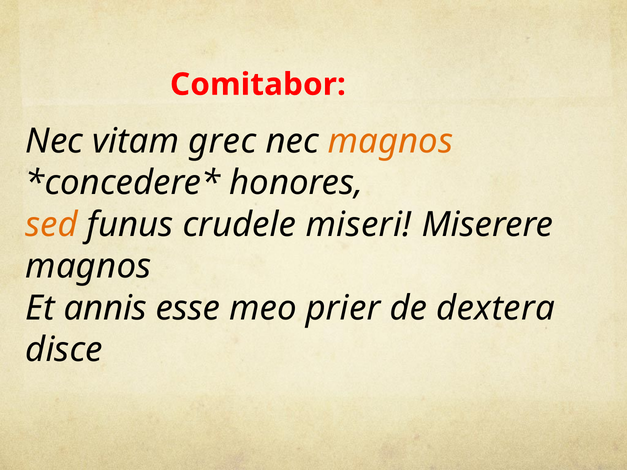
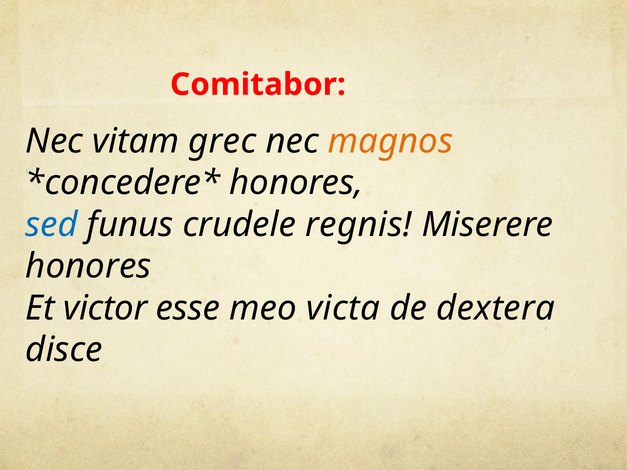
sed colour: orange -> blue
miseri: miseri -> regnis
magnos at (88, 266): magnos -> honores
annis: annis -> victor
prier: prier -> victa
